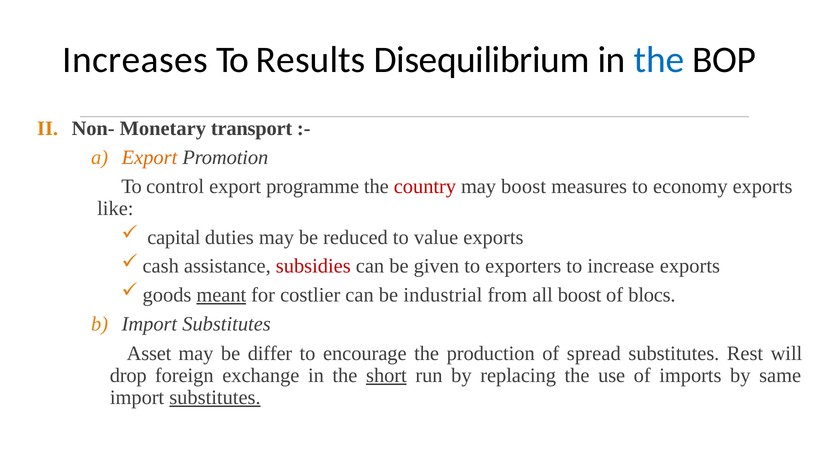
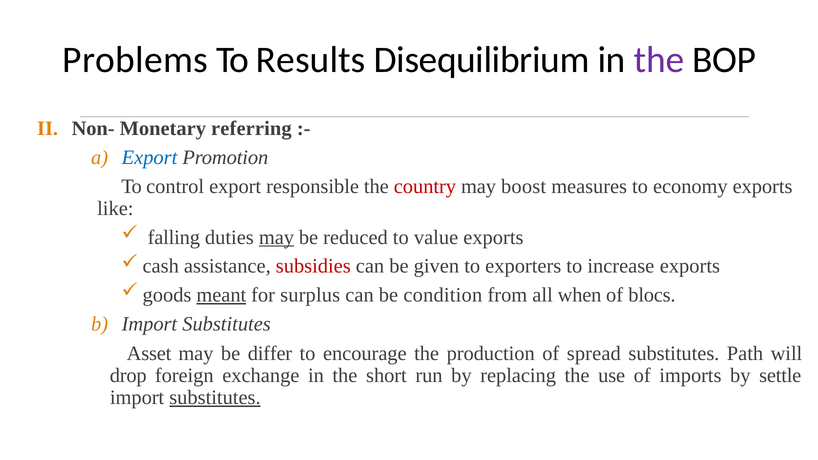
Increases: Increases -> Problems
the at (659, 60) colour: blue -> purple
transport: transport -> referring
Export at (150, 157) colour: orange -> blue
programme: programme -> responsible
capital: capital -> falling
may at (276, 237) underline: none -> present
costlier: costlier -> surplus
industrial: industrial -> condition
all boost: boost -> when
Rest: Rest -> Path
short underline: present -> none
same: same -> settle
